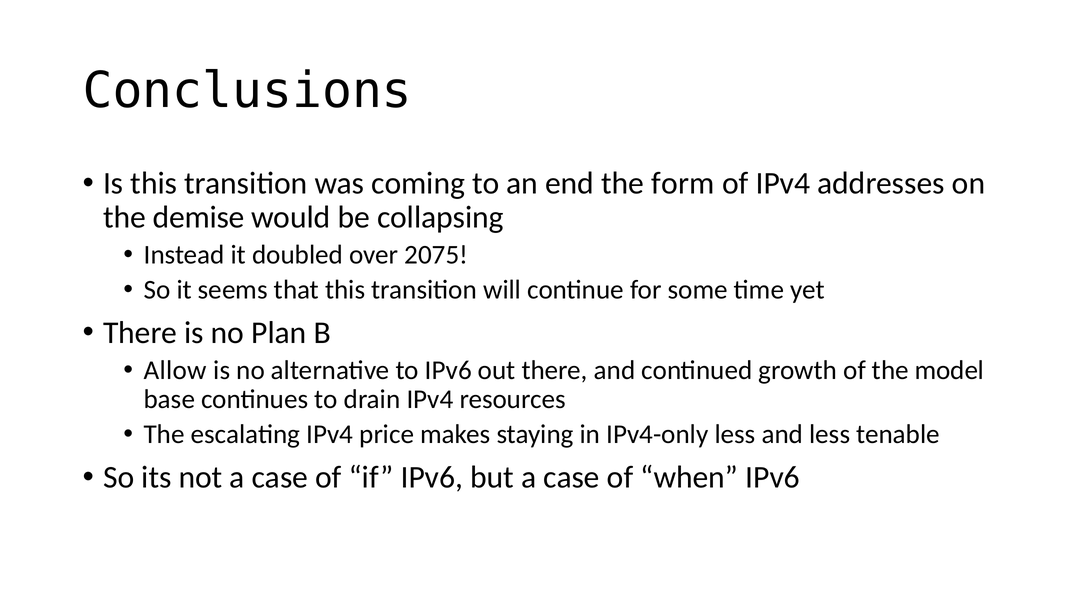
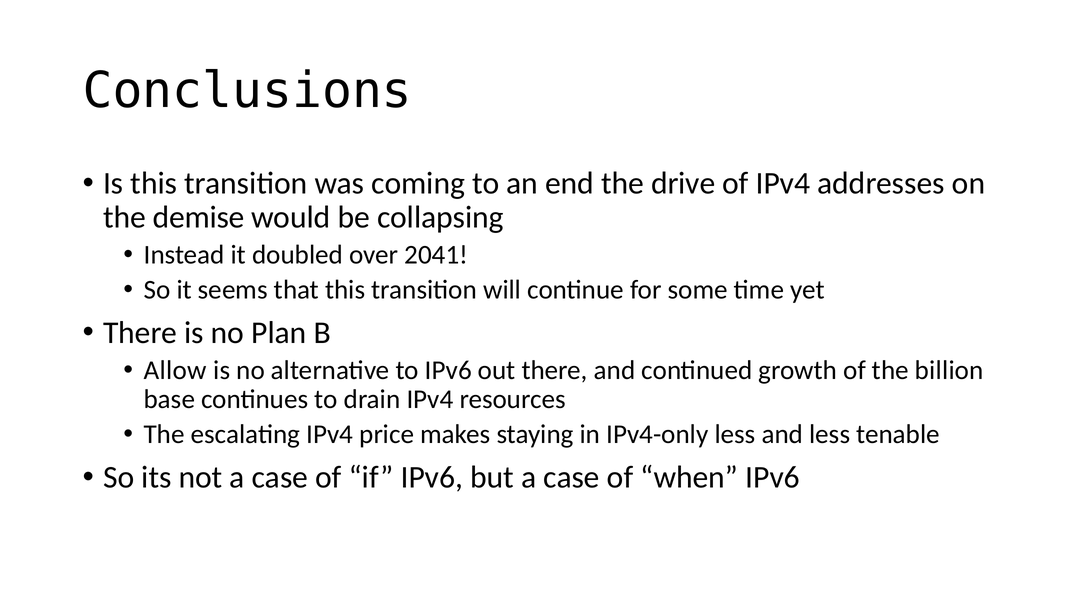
form: form -> drive
2075: 2075 -> 2041
model: model -> billion
